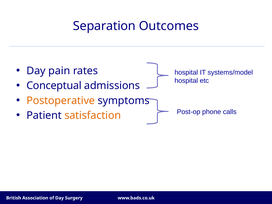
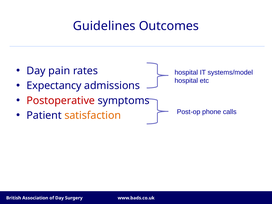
Separation: Separation -> Guidelines
Conceptual: Conceptual -> Expectancy
Postoperative colour: orange -> red
